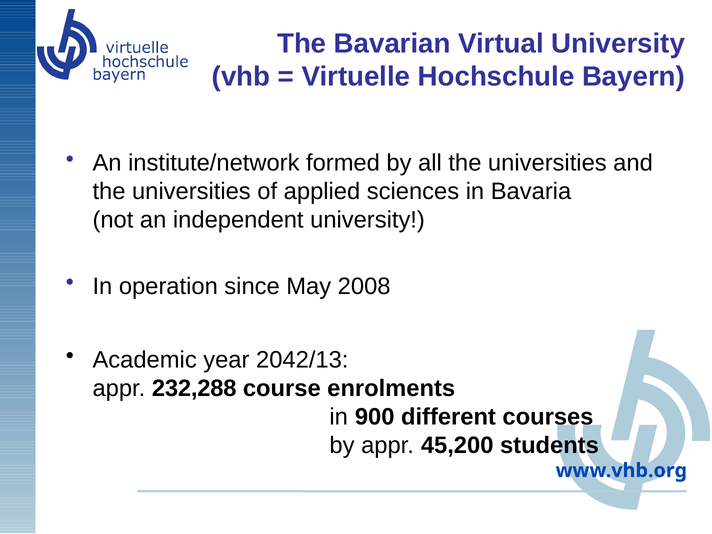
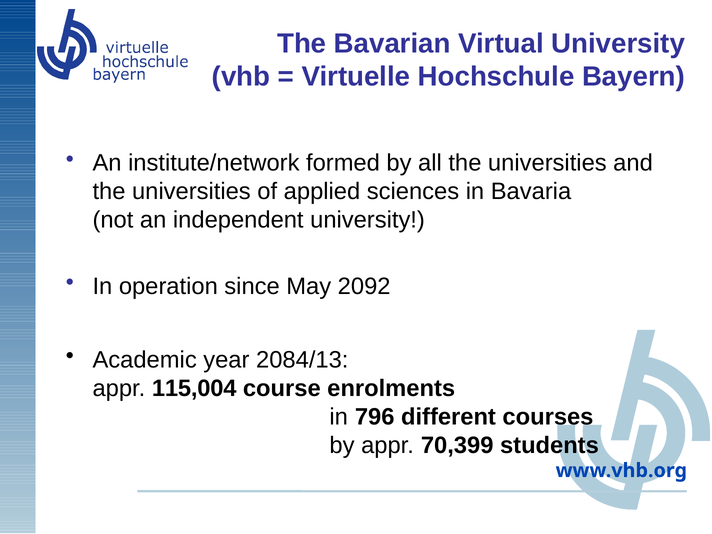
2008: 2008 -> 2092
2042/13: 2042/13 -> 2084/13
232,288: 232,288 -> 115,004
900: 900 -> 796
45,200: 45,200 -> 70,399
